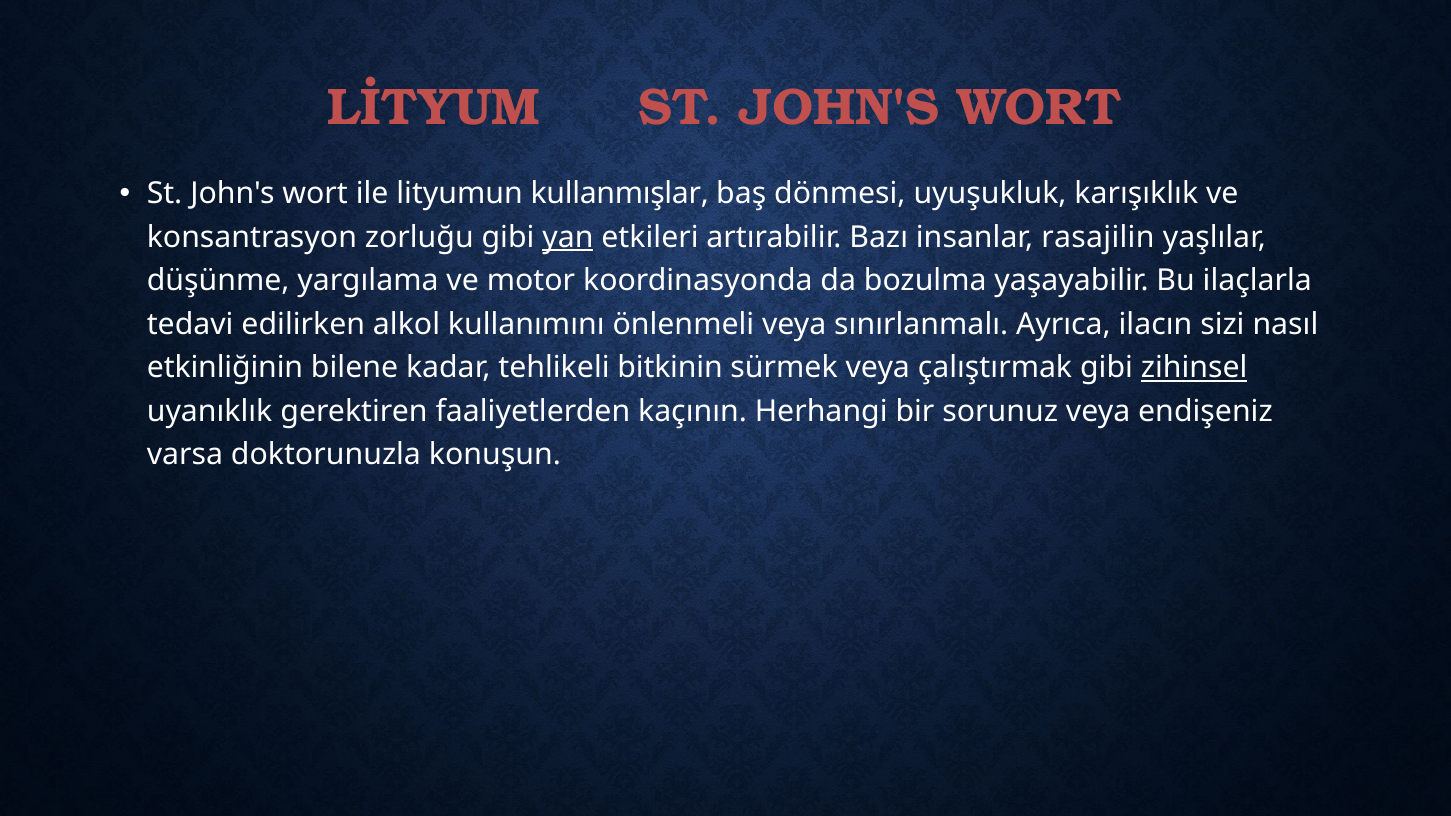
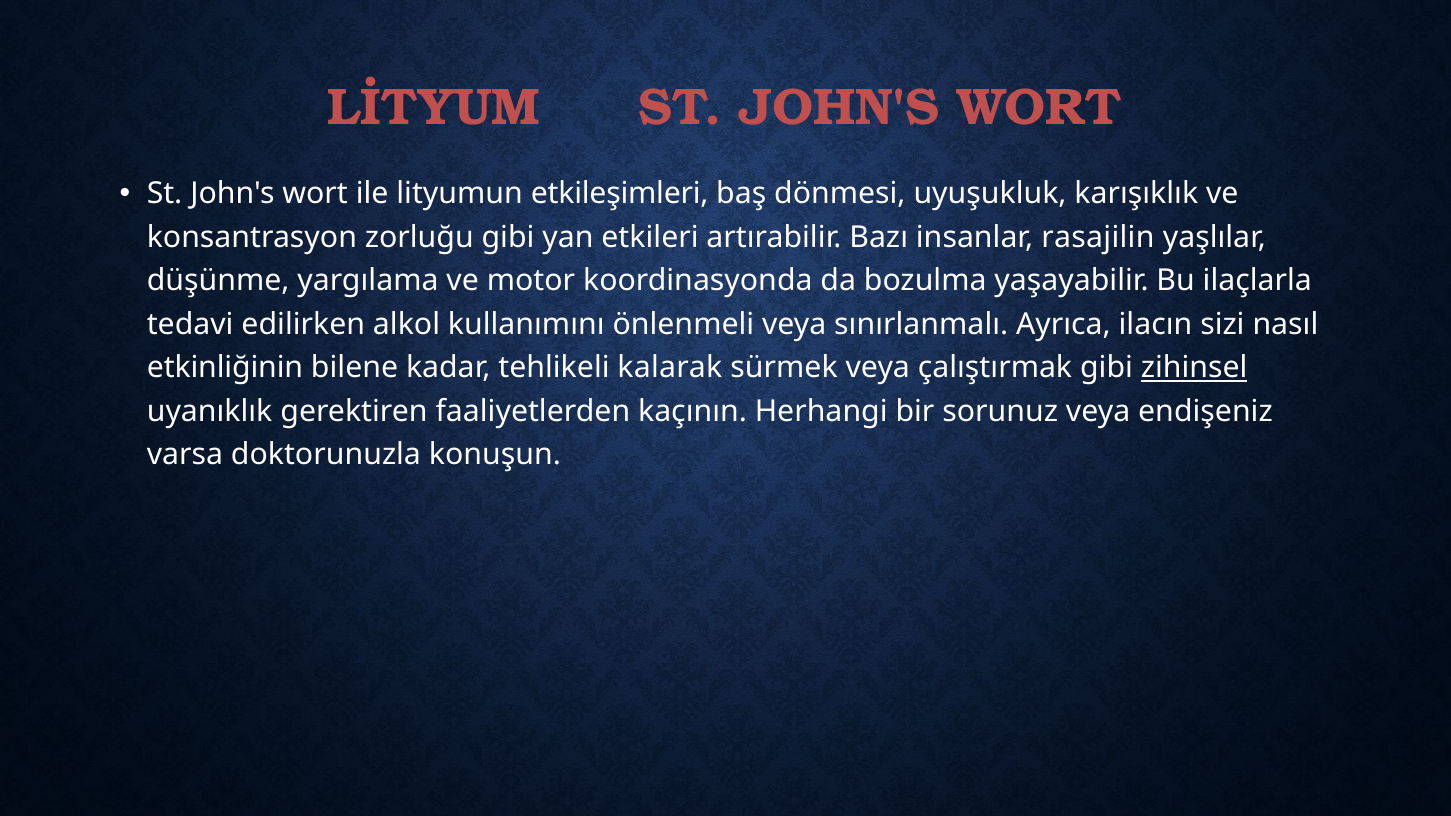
kullanmışlar: kullanmışlar -> etkileşimleri
yan underline: present -> none
bitkinin: bitkinin -> kalarak
